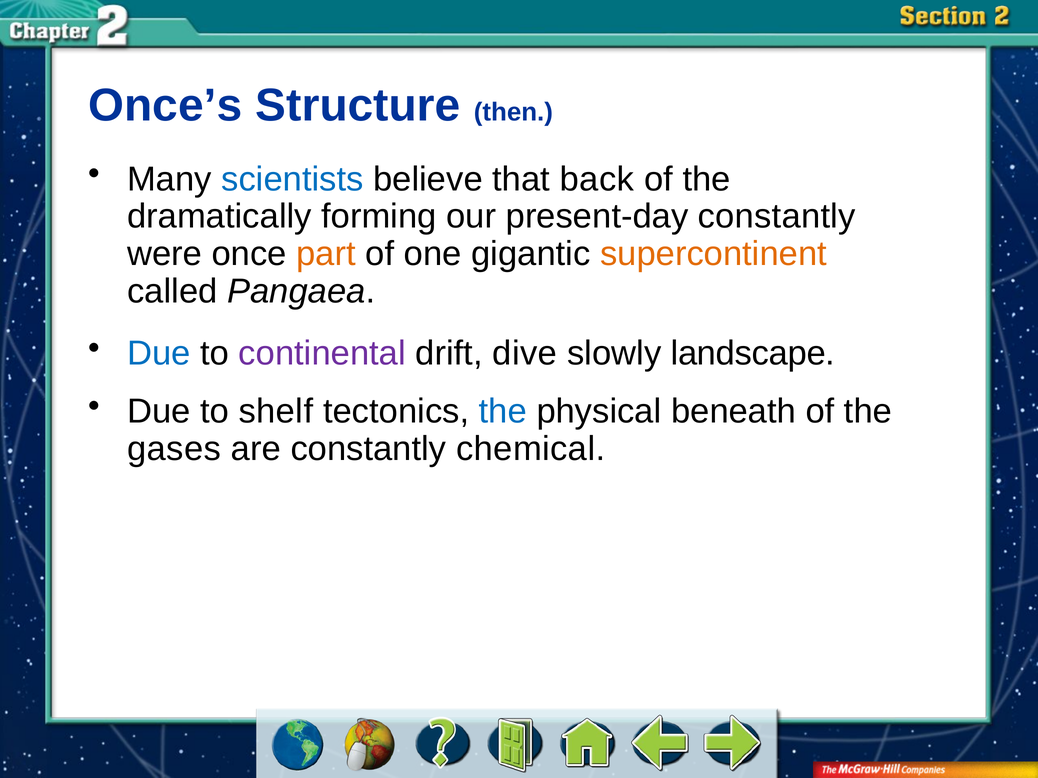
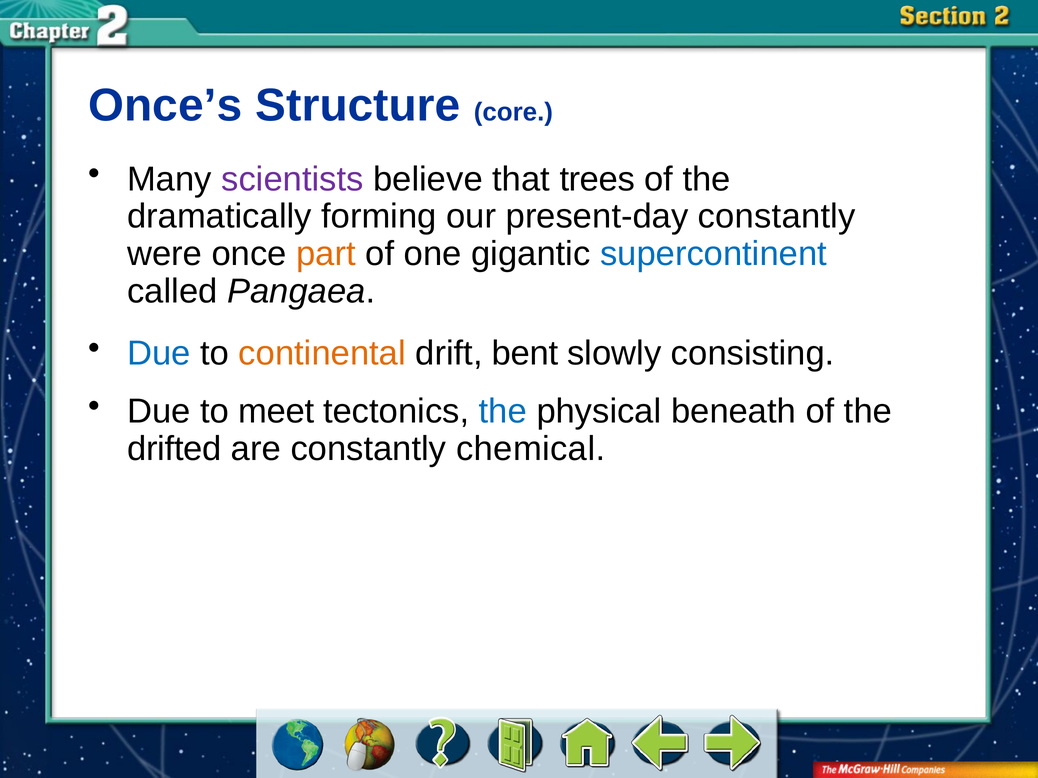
then: then -> core
scientists colour: blue -> purple
back: back -> trees
supercontinent colour: orange -> blue
continental colour: purple -> orange
dive: dive -> bent
landscape: landscape -> consisting
shelf: shelf -> meet
gases: gases -> drifted
